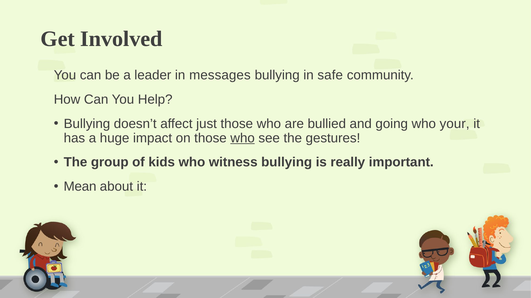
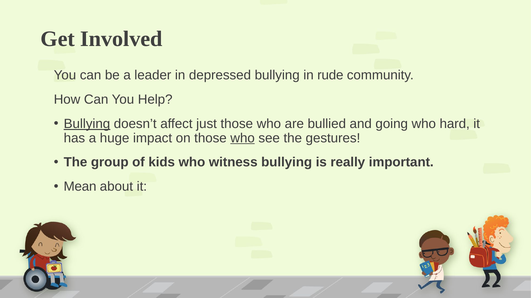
messages: messages -> depressed
safe: safe -> rude
Bullying at (87, 124) underline: none -> present
your: your -> hard
